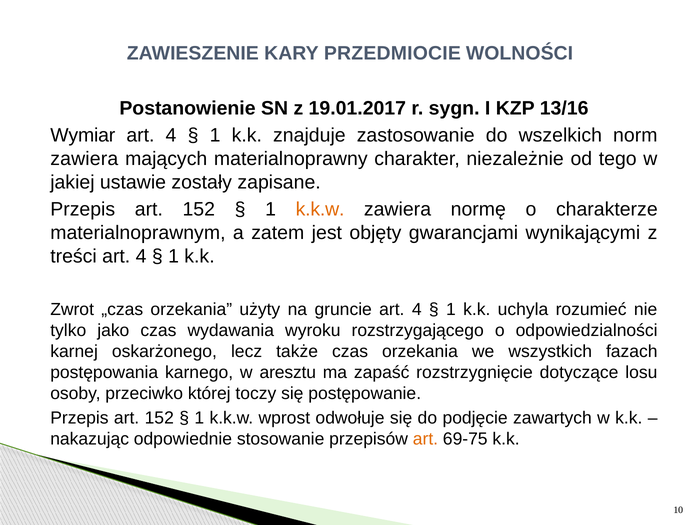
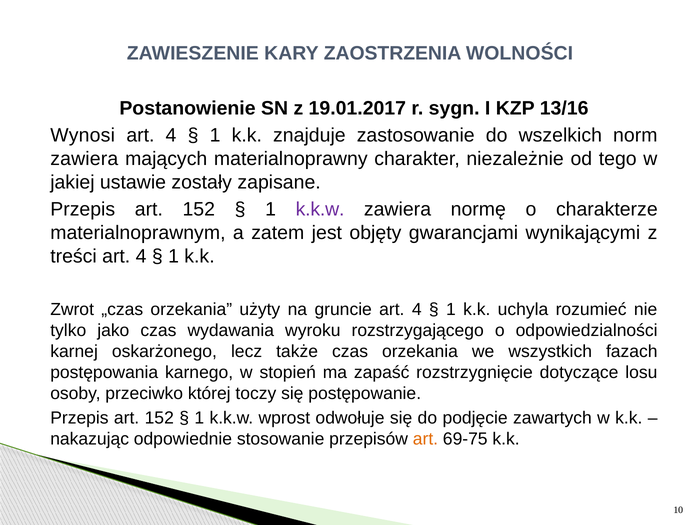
PRZEDMIOCIE: PRZEDMIOCIE -> ZAOSTRZENIA
Wymiar: Wymiar -> Wynosi
k.k.w at (320, 209) colour: orange -> purple
aresztu: aresztu -> stopień
